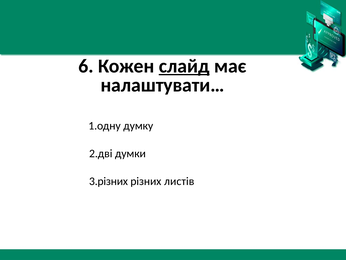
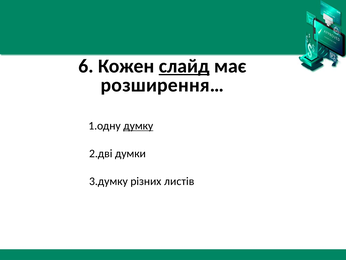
налаштувати…: налаштувати… -> розширення…
думку underline: none -> present
3.різних: 3.різних -> 3.думку
